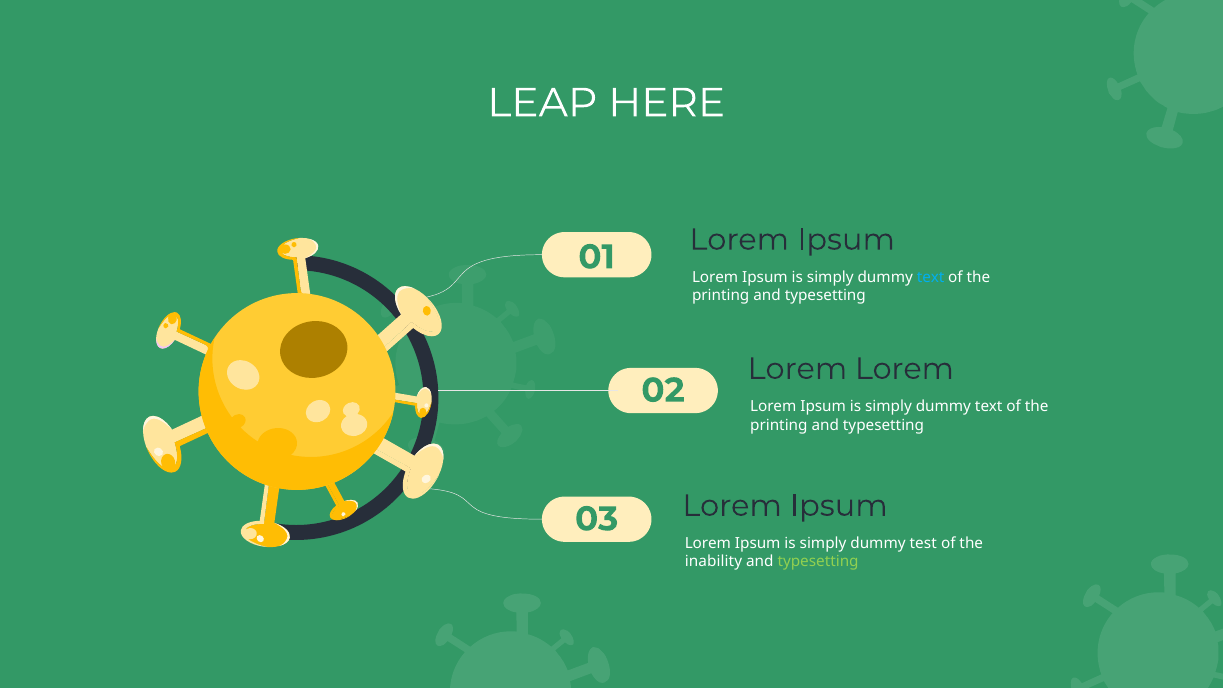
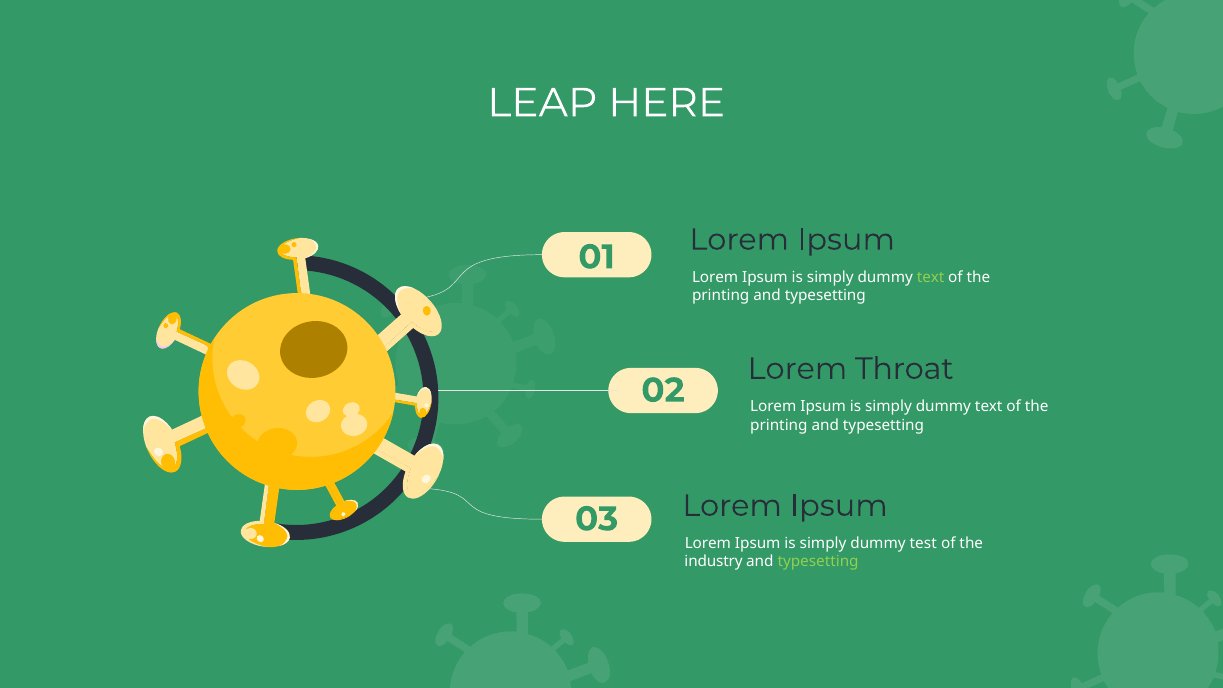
text at (931, 277) colour: light blue -> light green
Lorem at (904, 369): Lorem -> Throat
inability: inability -> industry
